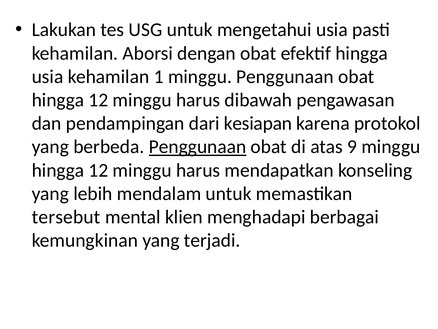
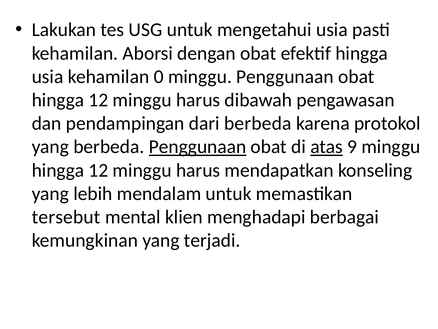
1: 1 -> 0
dari kesiapan: kesiapan -> berbeda
atas underline: none -> present
